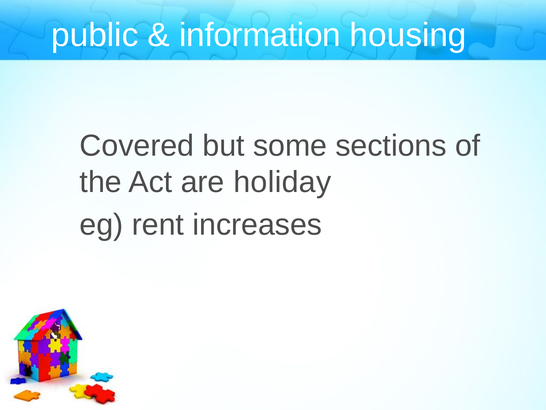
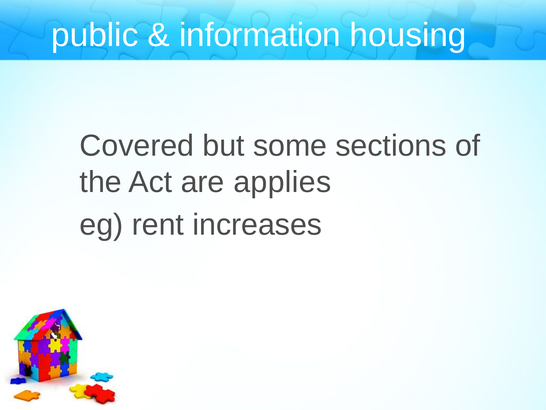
holiday: holiday -> applies
